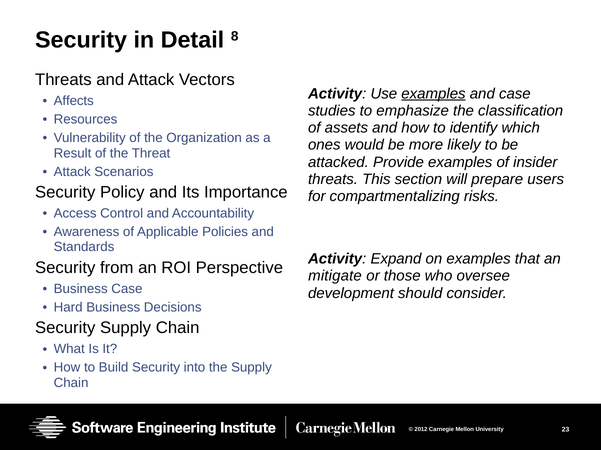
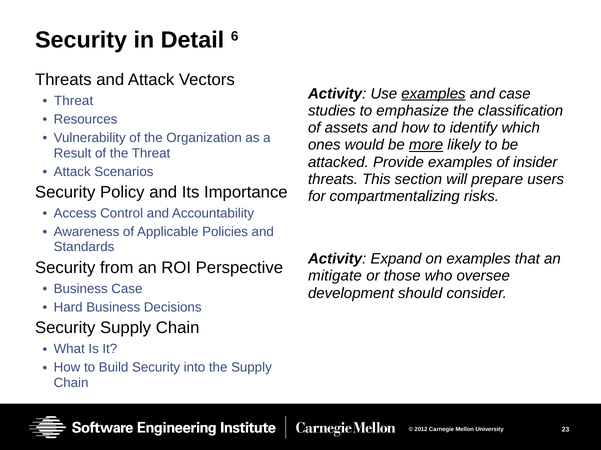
8: 8 -> 6
Affects at (74, 101): Affects -> Threat
more underline: none -> present
